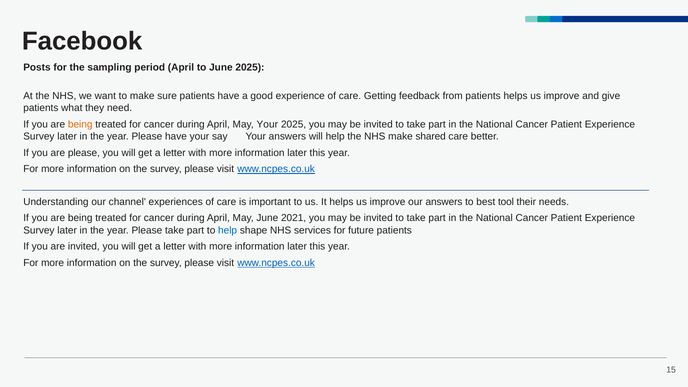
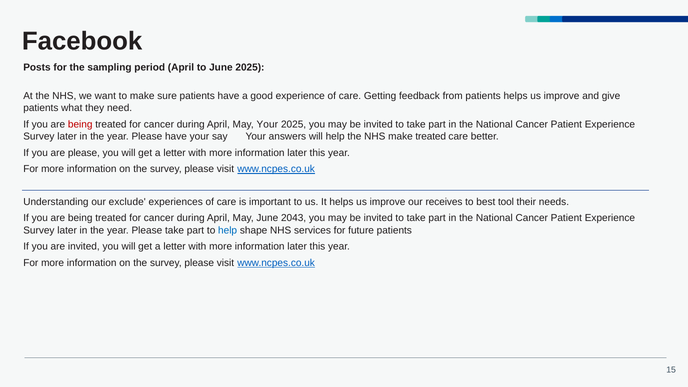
being at (80, 124) colour: orange -> red
make shared: shared -> treated
channel: channel -> exclude
our answers: answers -> receives
2021: 2021 -> 2043
